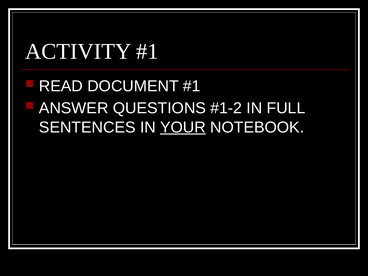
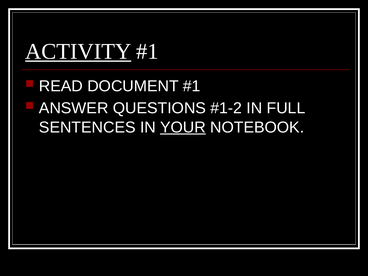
ACTIVITY underline: none -> present
